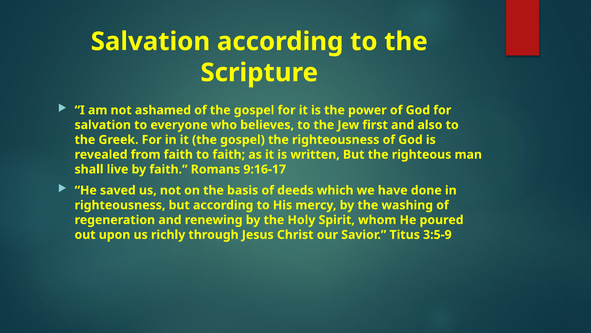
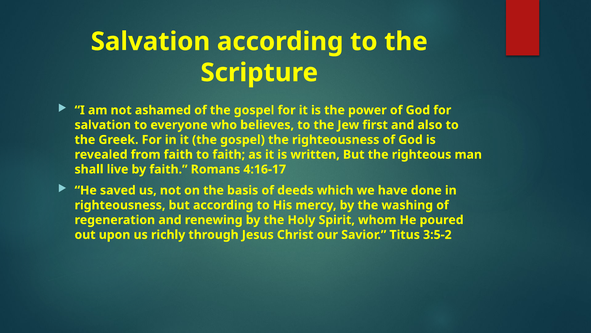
9:16-17: 9:16-17 -> 4:16-17
3:5-9: 3:5-9 -> 3:5-2
